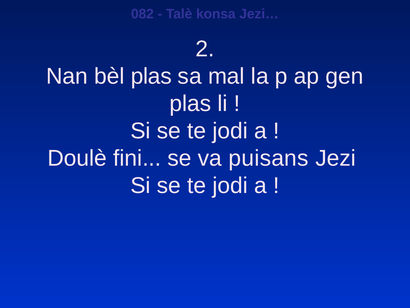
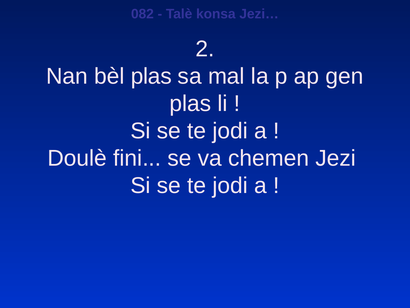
puisans: puisans -> chemen
